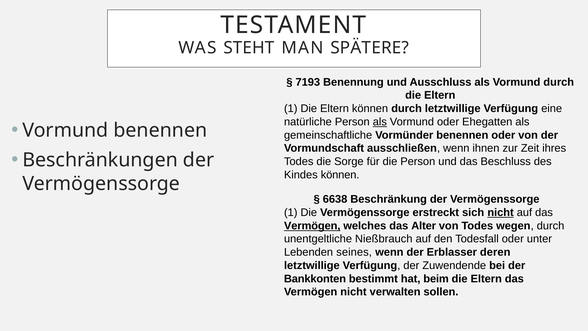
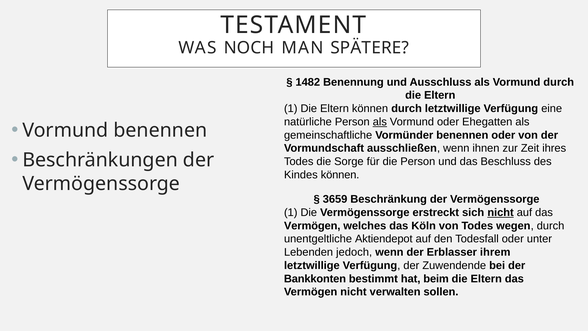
STEHT: STEHT -> NOCH
7193: 7193 -> 1482
6638: 6638 -> 3659
Vermögen at (312, 226) underline: present -> none
Alter: Alter -> Köln
Nießbrauch: Nießbrauch -> Aktiendepot
seines: seines -> jedoch
deren: deren -> ihrem
